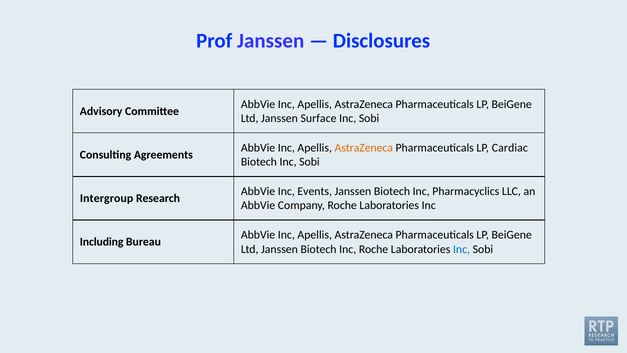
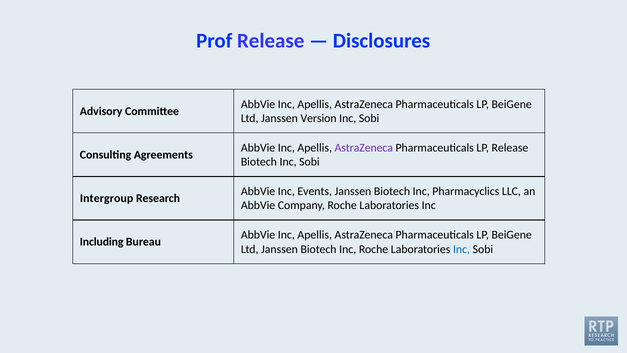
Prof Janssen: Janssen -> Release
Surface: Surface -> Version
AstraZeneca at (364, 148) colour: orange -> purple
LP Cardiac: Cardiac -> Release
